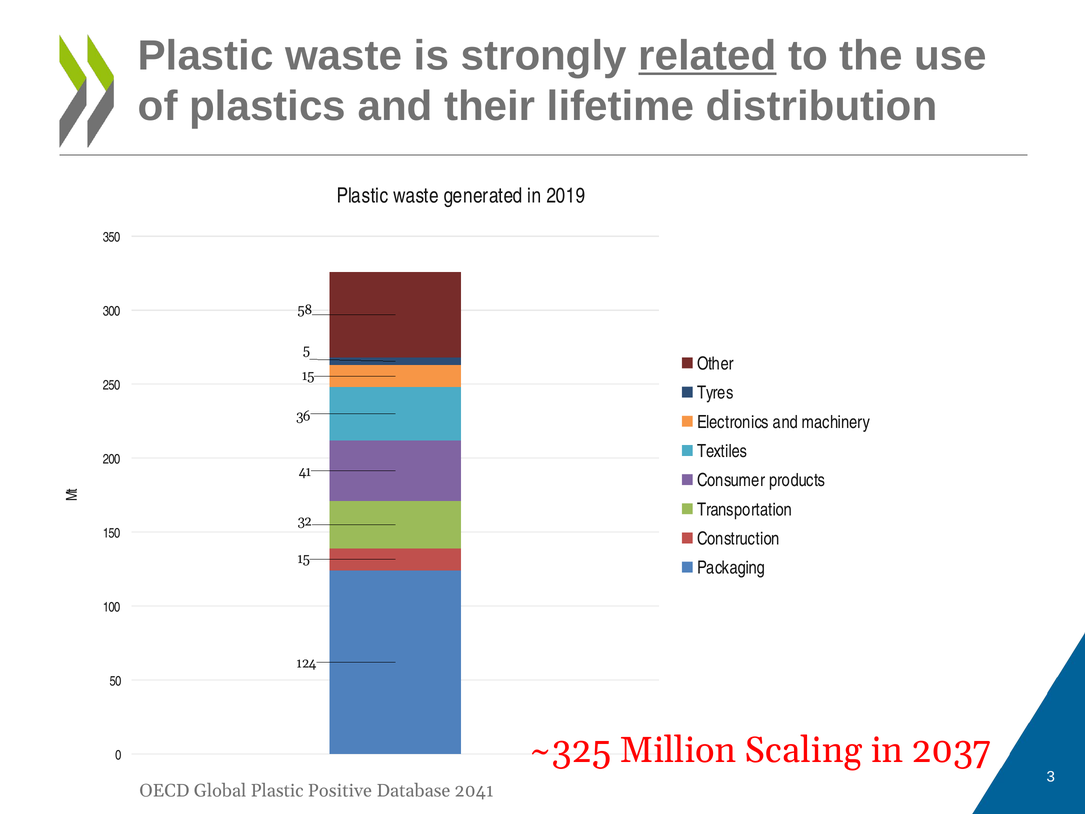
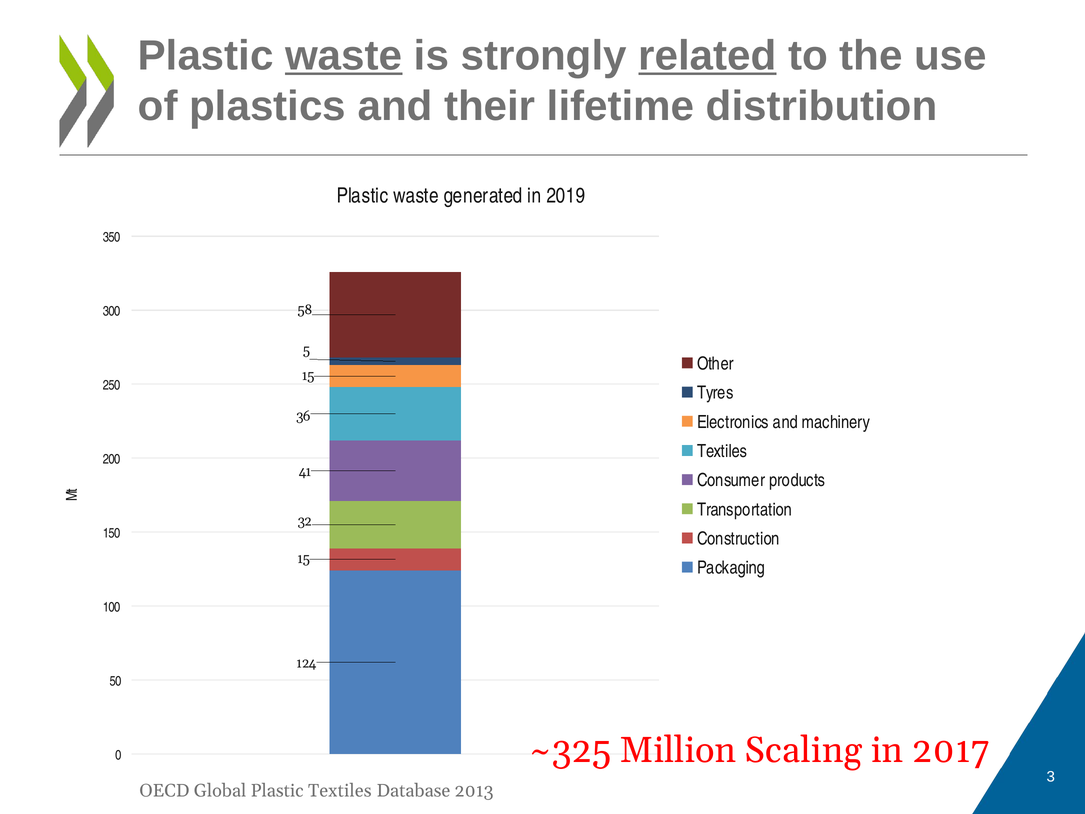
waste at (344, 56) underline: none -> present
2037: 2037 -> 2017
Plastic Positive: Positive -> Textiles
2041: 2041 -> 2013
